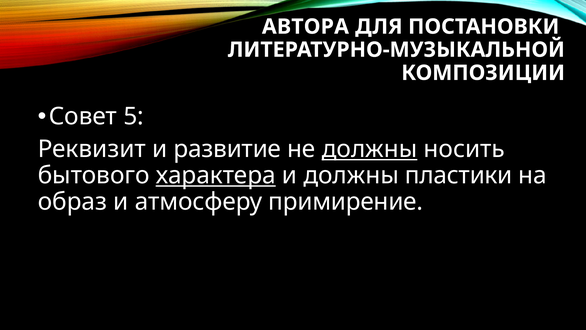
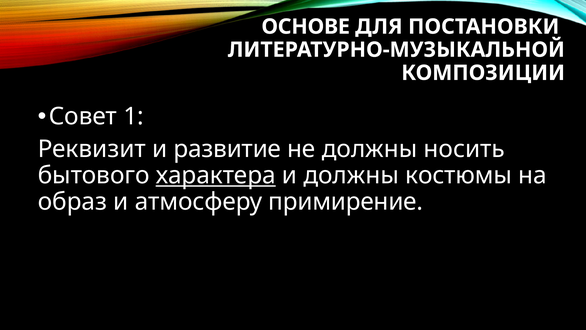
АВТОРА: АВТОРА -> ОСНОВЕ
5: 5 -> 1
должны at (370, 149) underline: present -> none
пластики: пластики -> костюмы
